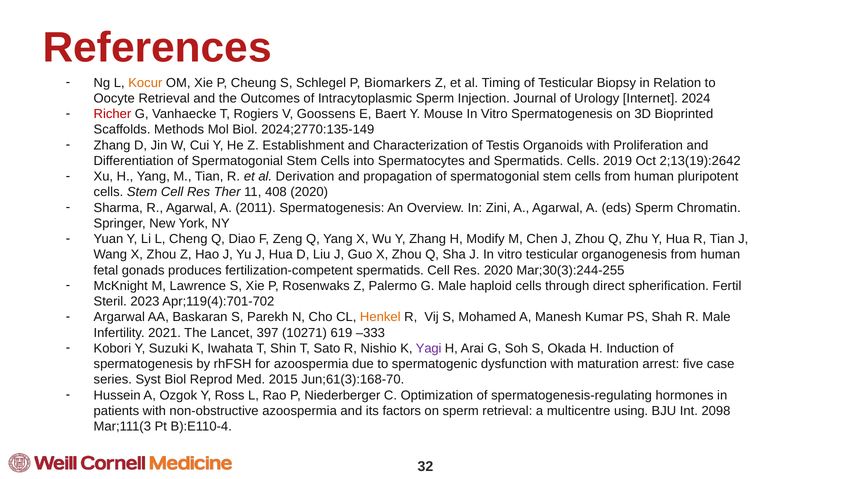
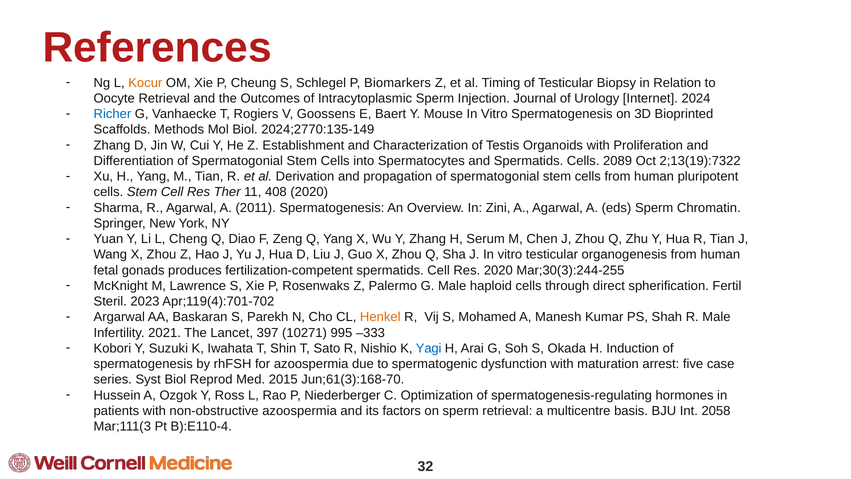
Richer colour: red -> blue
2019: 2019 -> 2089
2;13(19):2642: 2;13(19):2642 -> 2;13(19):7322
Modify: Modify -> Serum
619: 619 -> 995
Yagi colour: purple -> blue
using: using -> basis
2098: 2098 -> 2058
